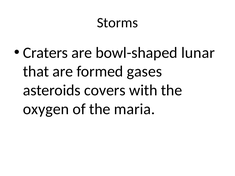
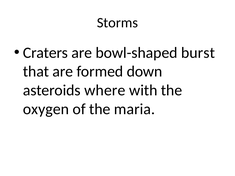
lunar: lunar -> burst
gases: gases -> down
covers: covers -> where
